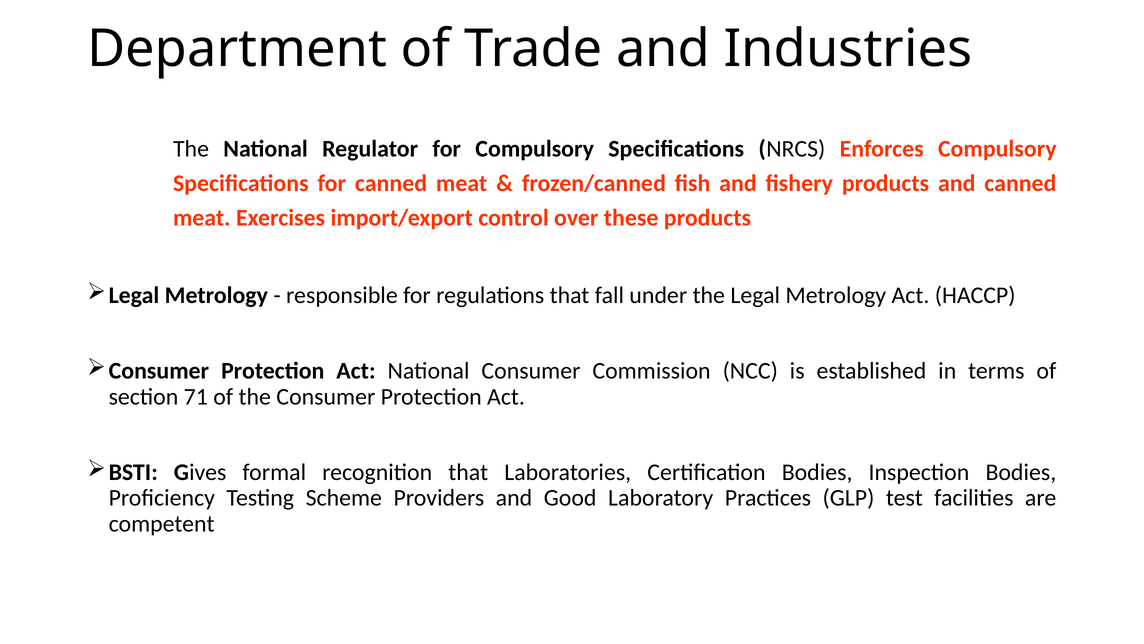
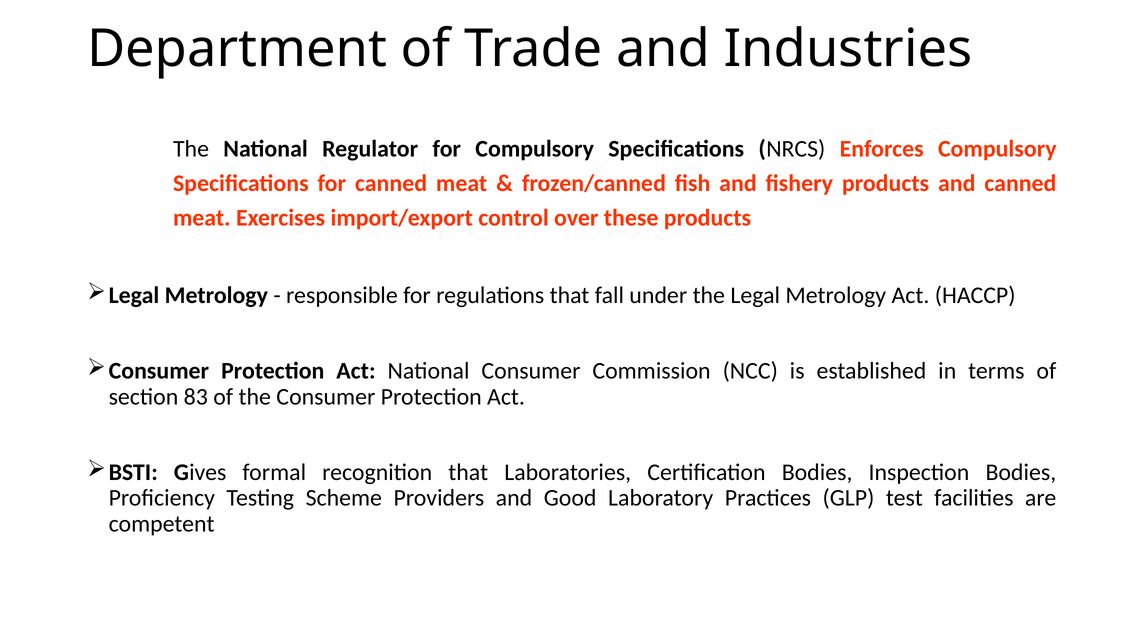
71: 71 -> 83
